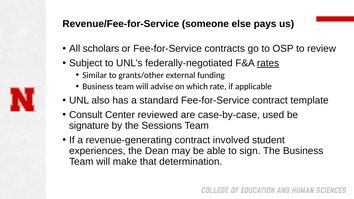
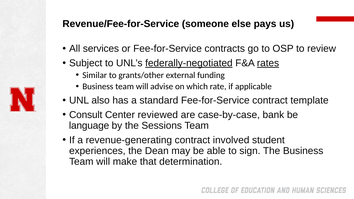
scholars: scholars -> services
federally-negotiated underline: none -> present
used: used -> bank
signature: signature -> language
